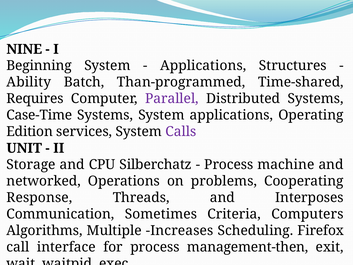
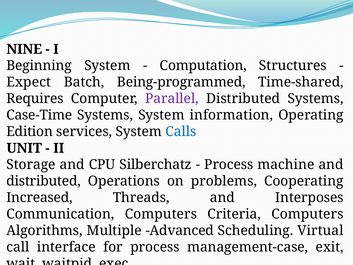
Applications at (203, 66): Applications -> Computation
Ability: Ability -> Expect
Than-programmed: Than-programmed -> Being-programmed
System applications: applications -> information
Calls colour: purple -> blue
networked at (44, 181): networked -> distributed
Response: Response -> Increased
Communication Sometimes: Sometimes -> Computers
Increases: Increases -> Advanced
Firefox: Firefox -> Virtual
management-then: management-then -> management-case
